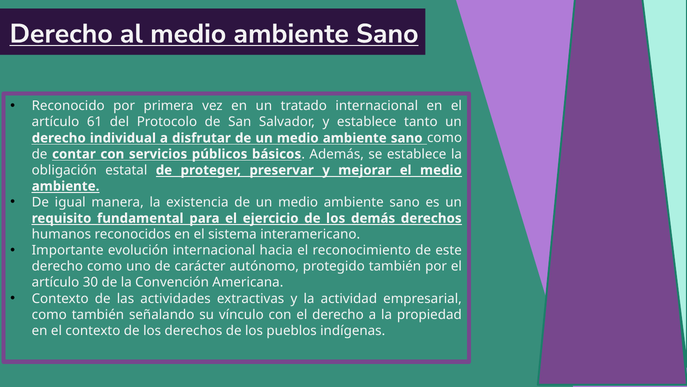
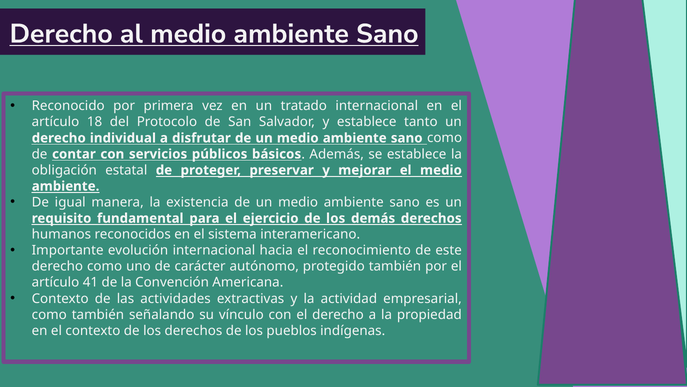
61: 61 -> 18
30: 30 -> 41
